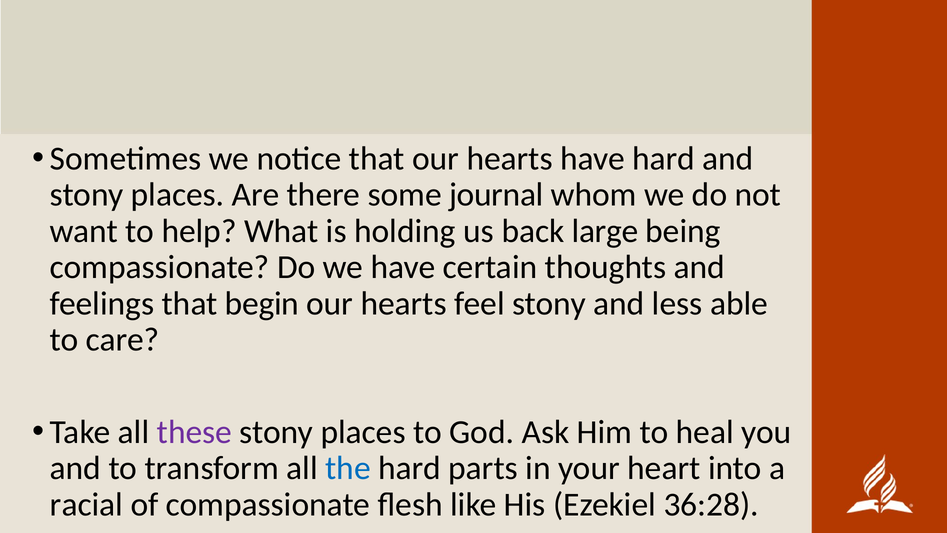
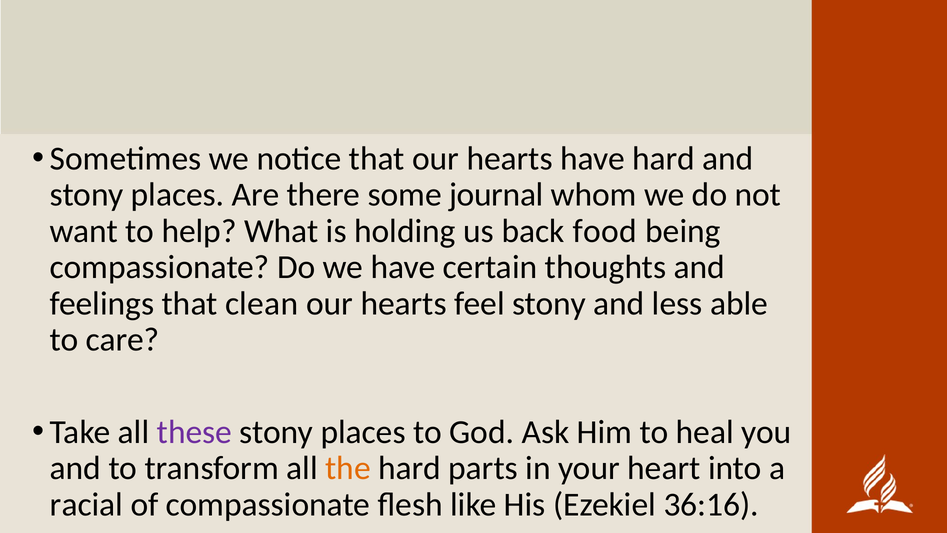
large: large -> food
begin: begin -> clean
the colour: blue -> orange
36:28: 36:28 -> 36:16
